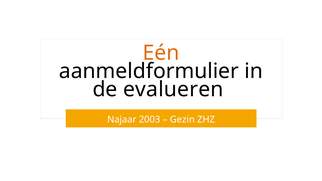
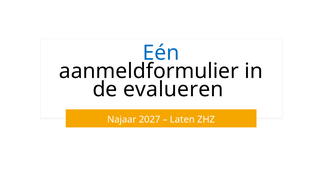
Eén colour: orange -> blue
2003: 2003 -> 2027
Gezin: Gezin -> Laten
